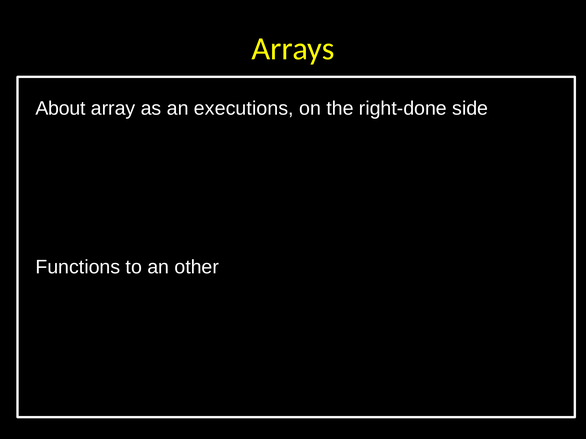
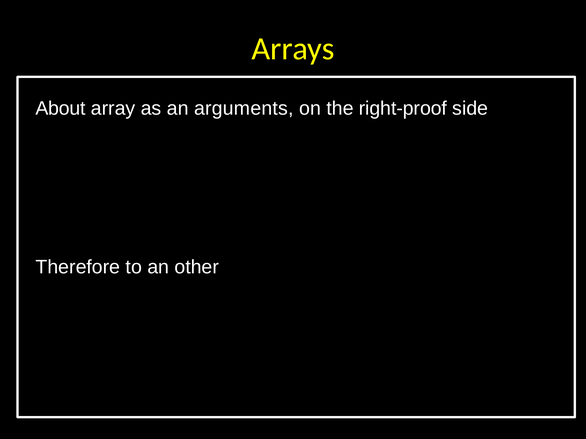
executions: executions -> arguments
right-done: right-done -> right-proof
Functions: Functions -> Therefore
